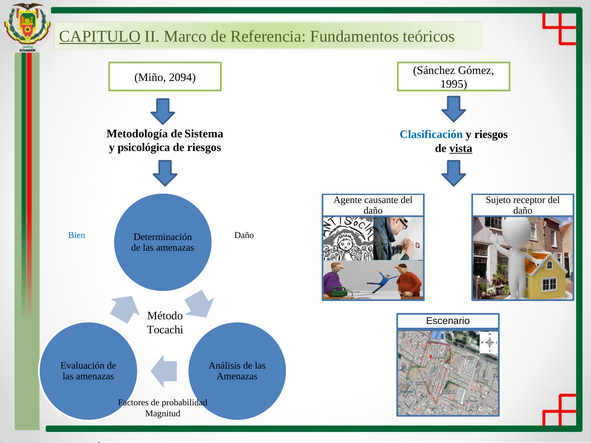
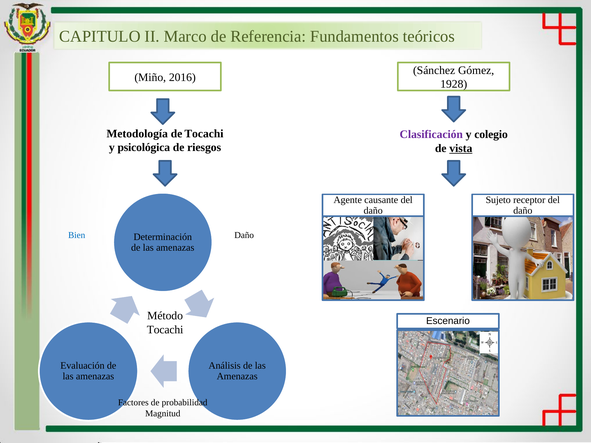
CAPITULO underline: present -> none
2094: 2094 -> 2016
1995: 1995 -> 1928
de Sistema: Sistema -> Tocachi
Clasificación colour: blue -> purple
y riesgos: riesgos -> colegio
